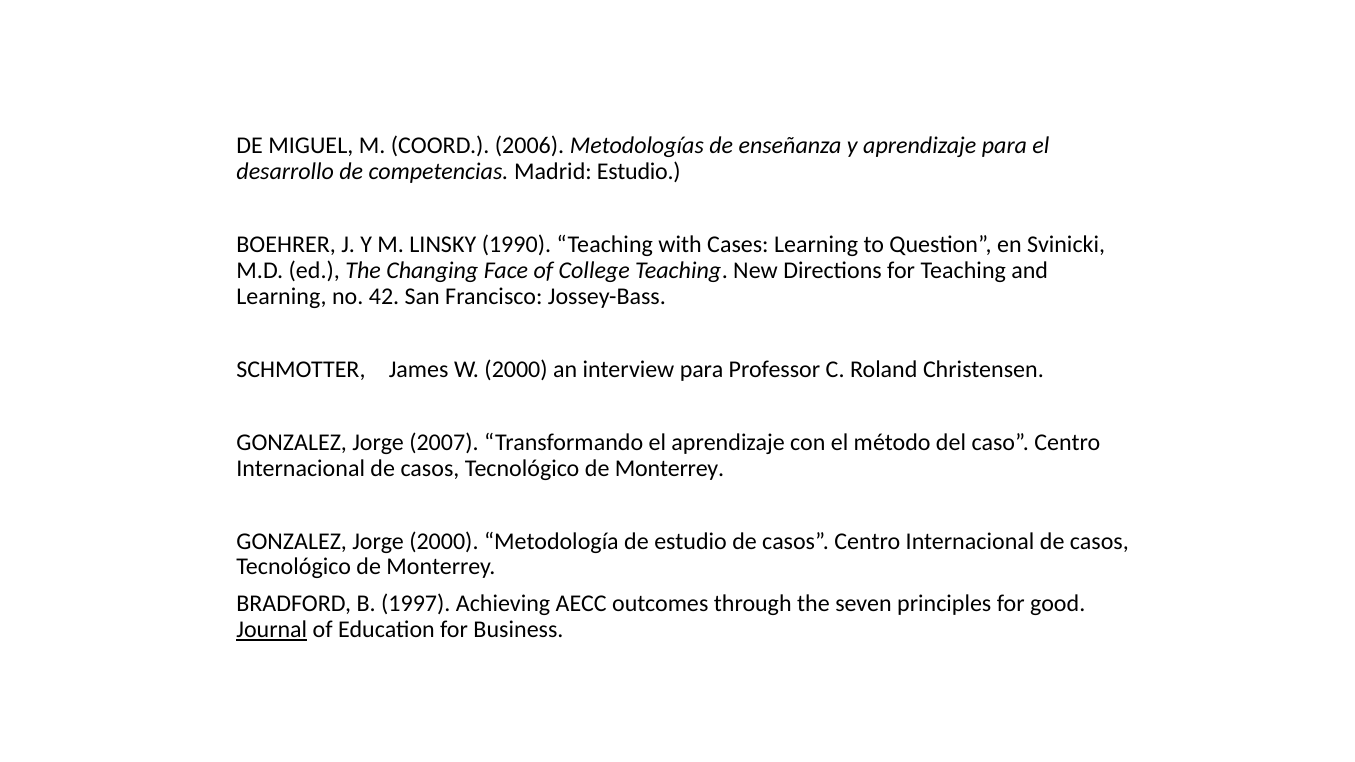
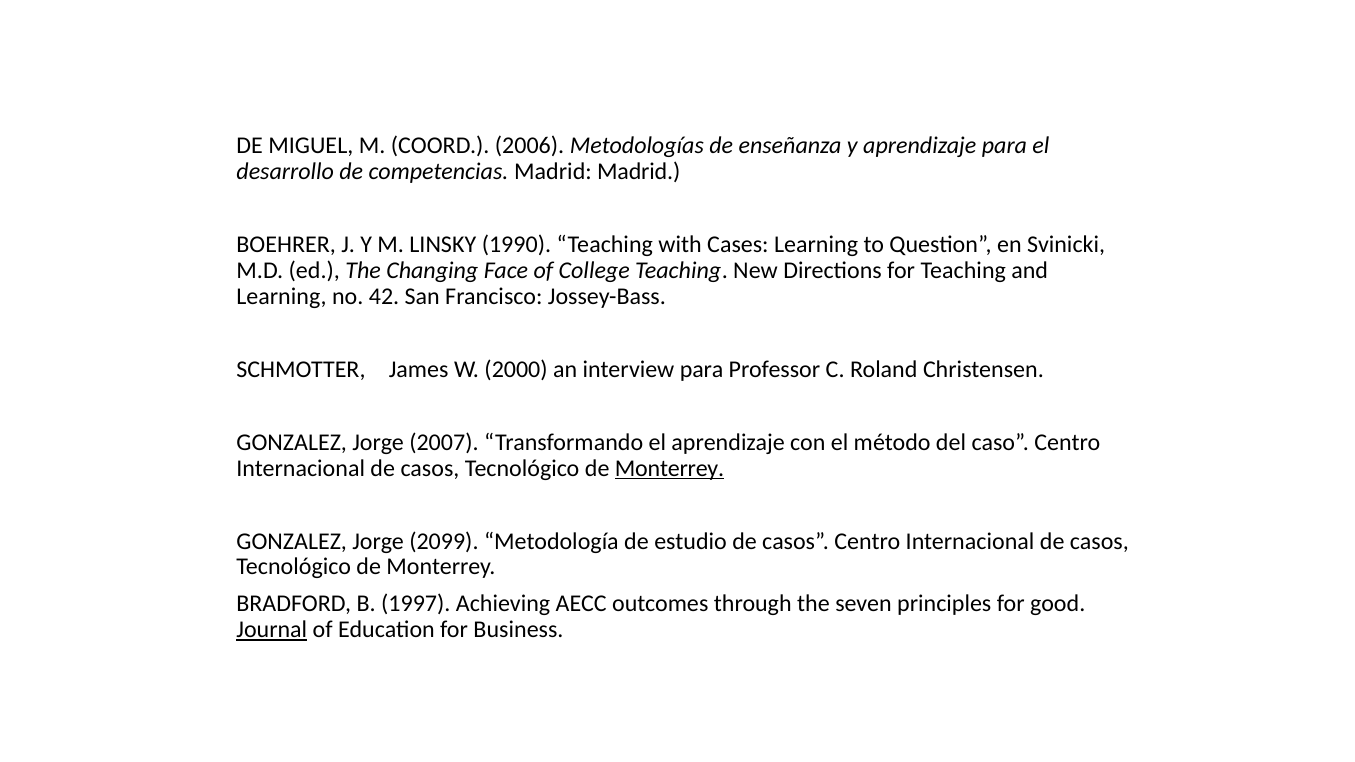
Madrid Estudio: Estudio -> Madrid
Monterrey at (670, 468) underline: none -> present
Jorge 2000: 2000 -> 2099
